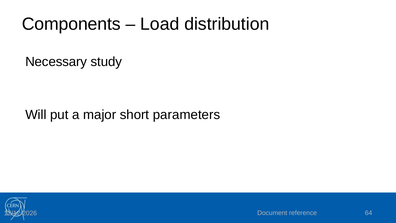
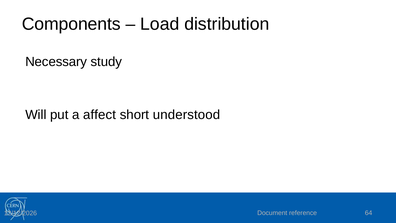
major: major -> affect
parameters: parameters -> understood
